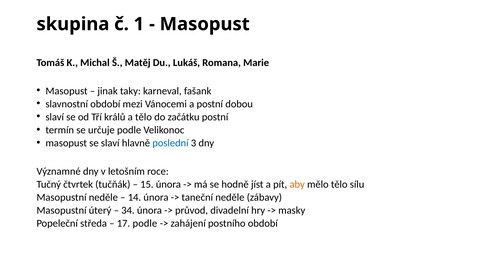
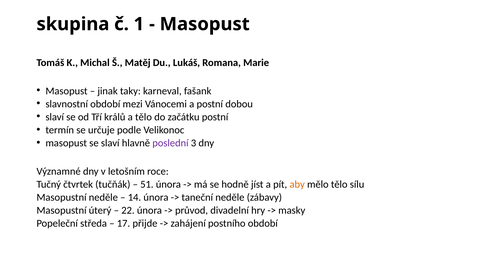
poslední colour: blue -> purple
15: 15 -> 51
34: 34 -> 22
17 podle: podle -> přijde
